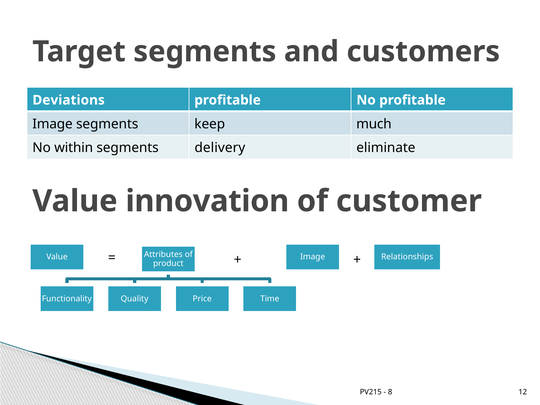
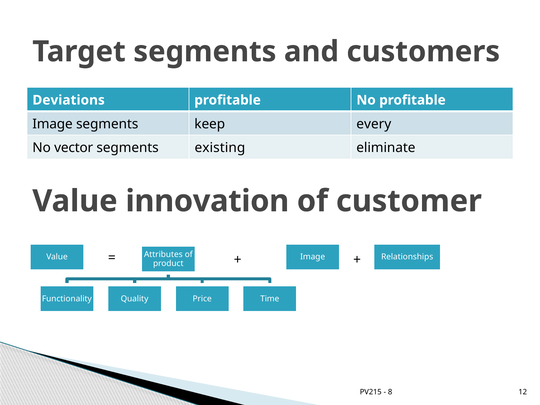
much: much -> every
within: within -> vector
delivery: delivery -> existing
